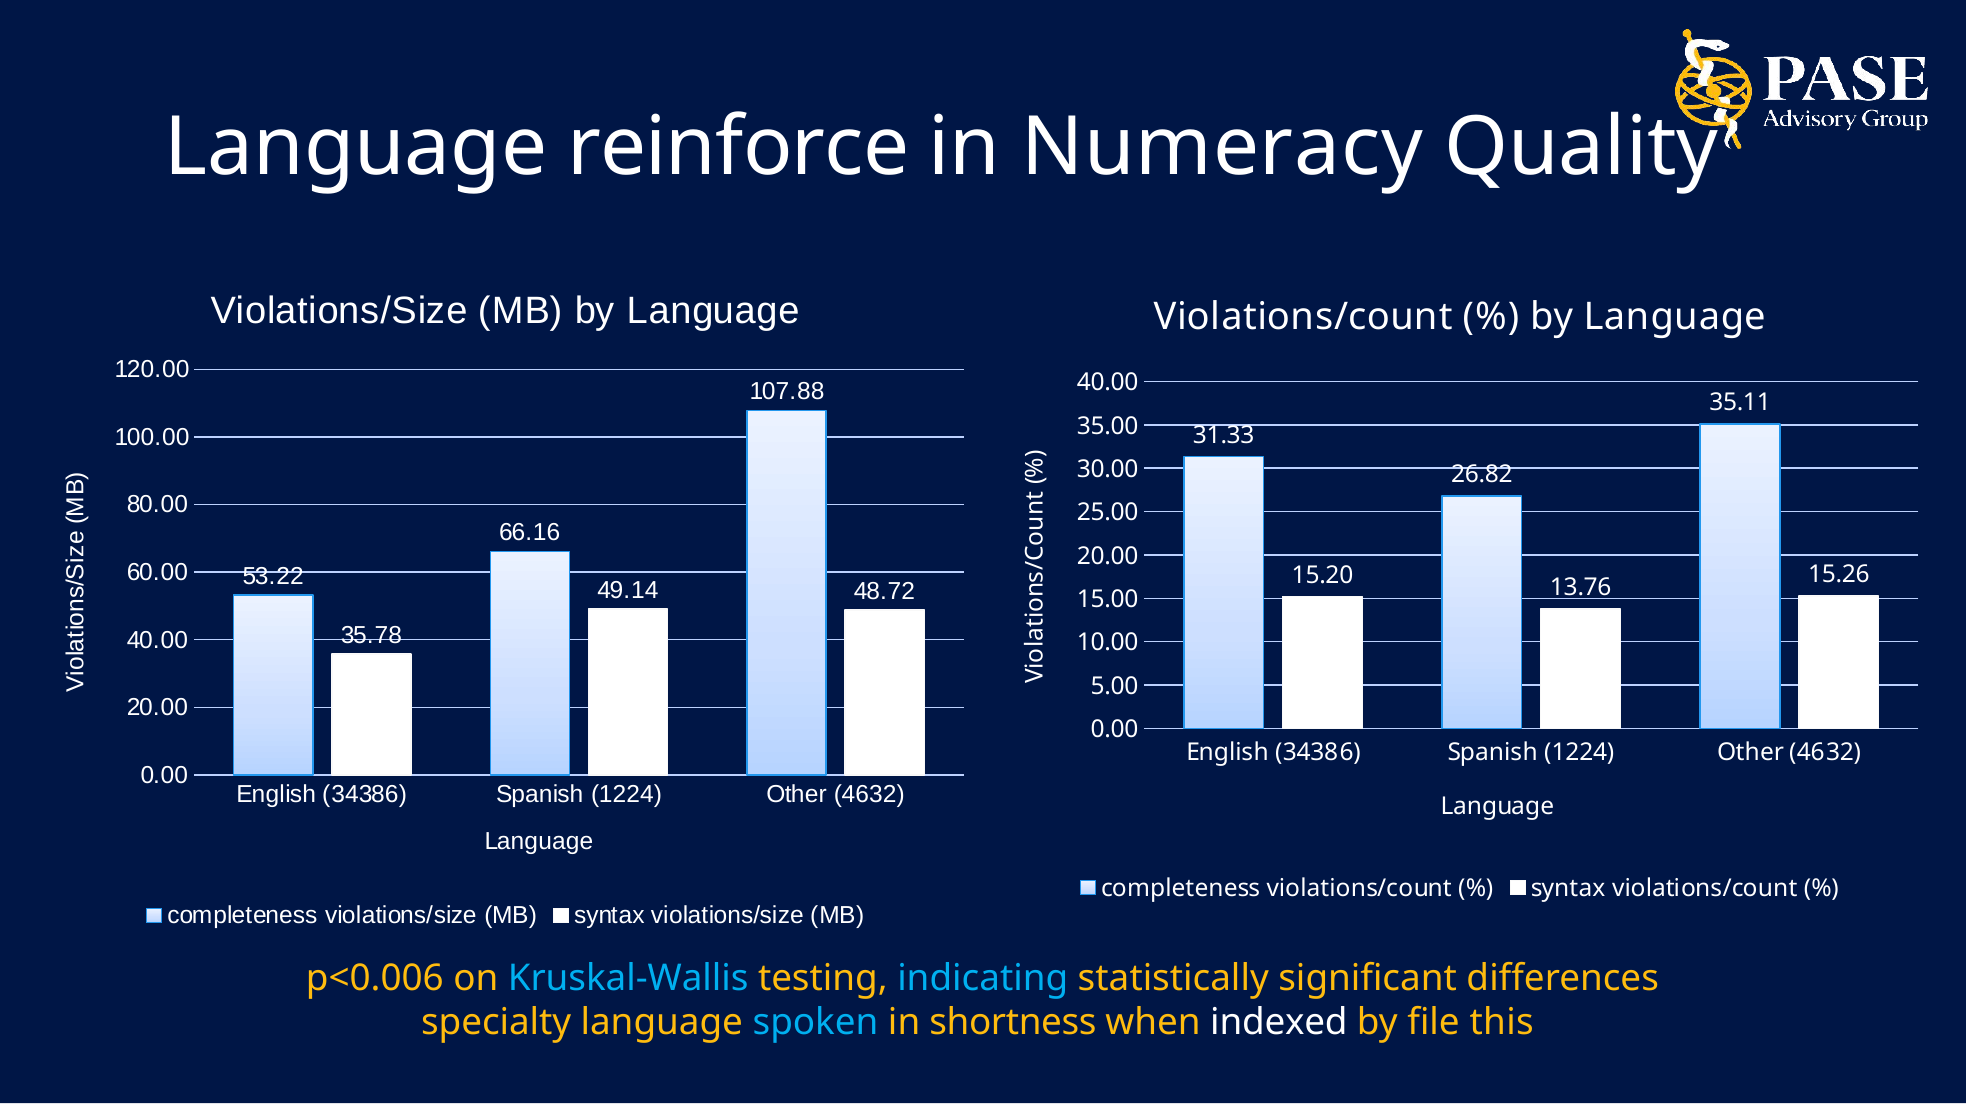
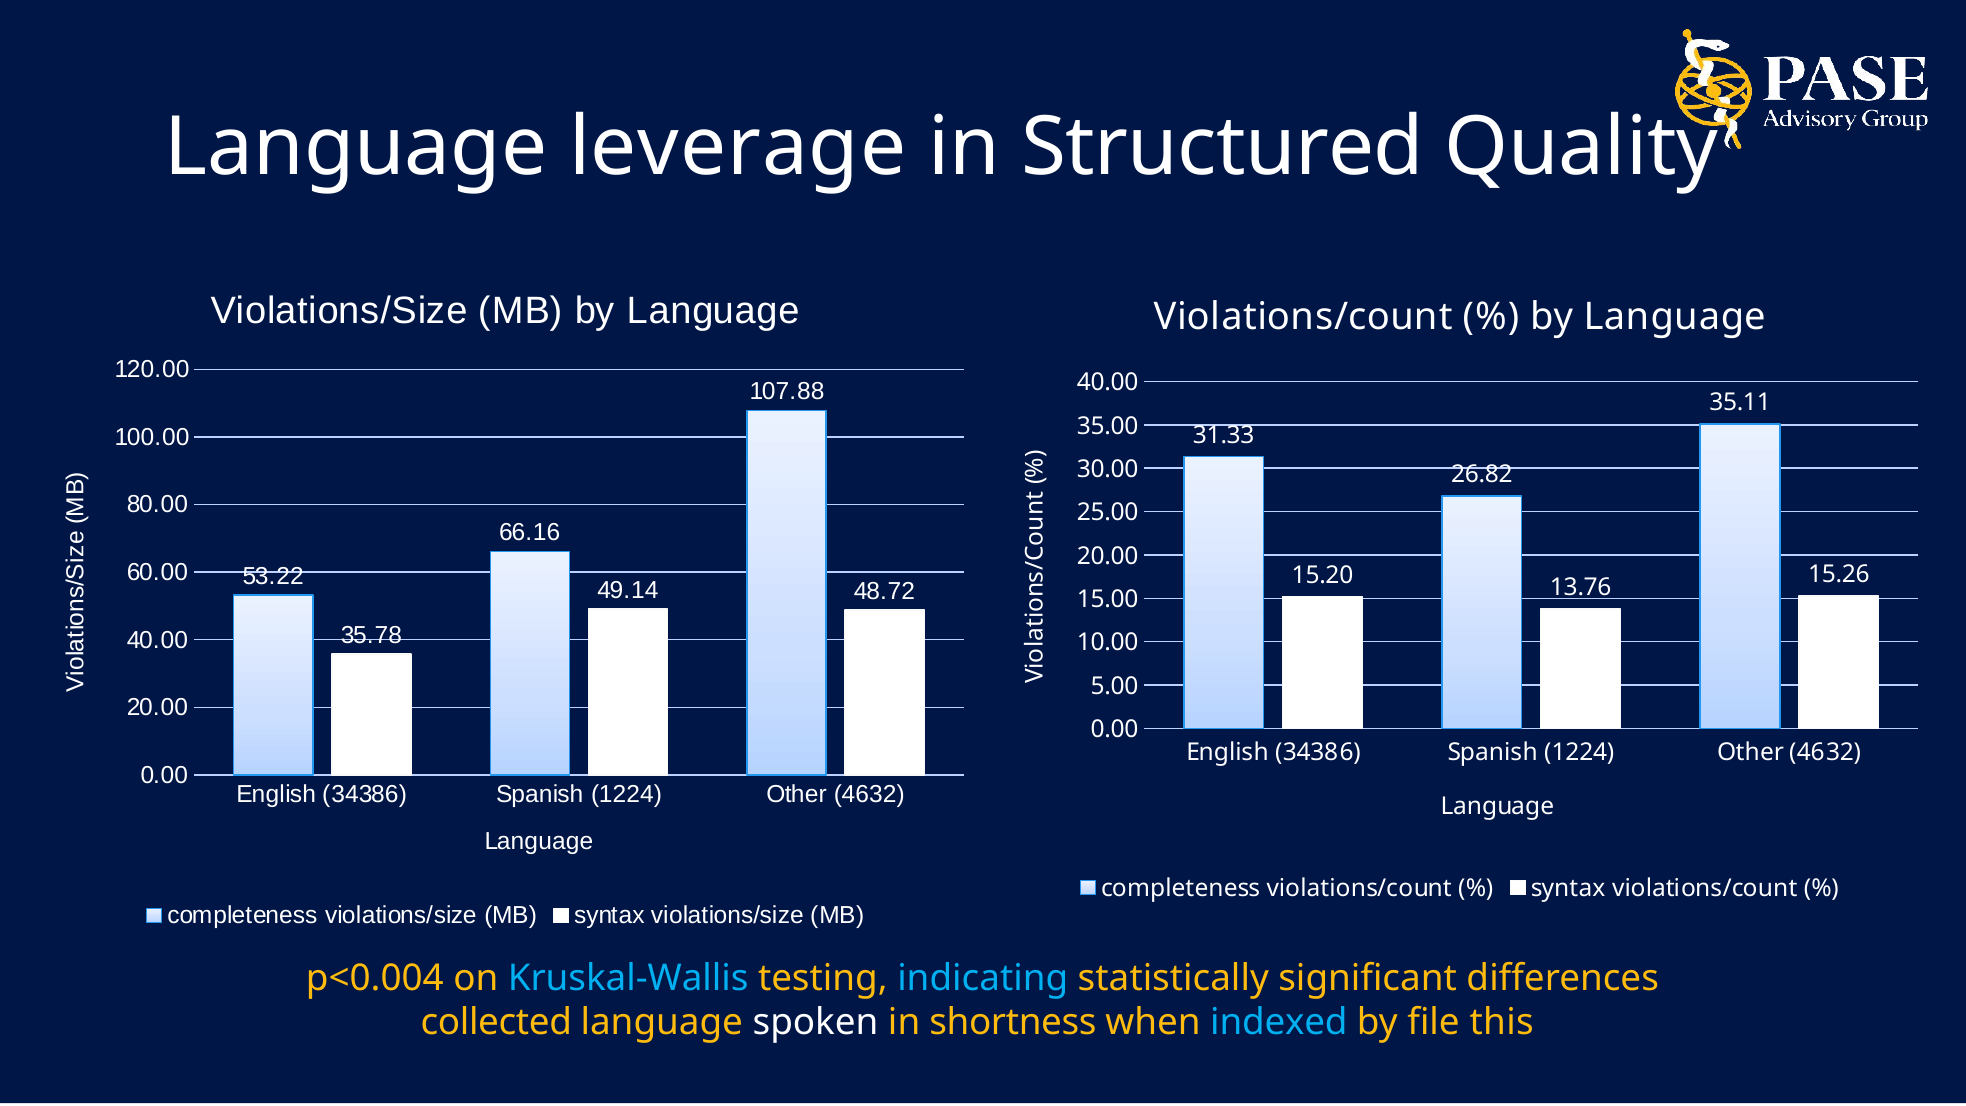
reinforce: reinforce -> leverage
Numeracy: Numeracy -> Structured
p<0.006: p<0.006 -> p<0.004
specialty: specialty -> collected
spoken colour: light blue -> white
indexed colour: white -> light blue
